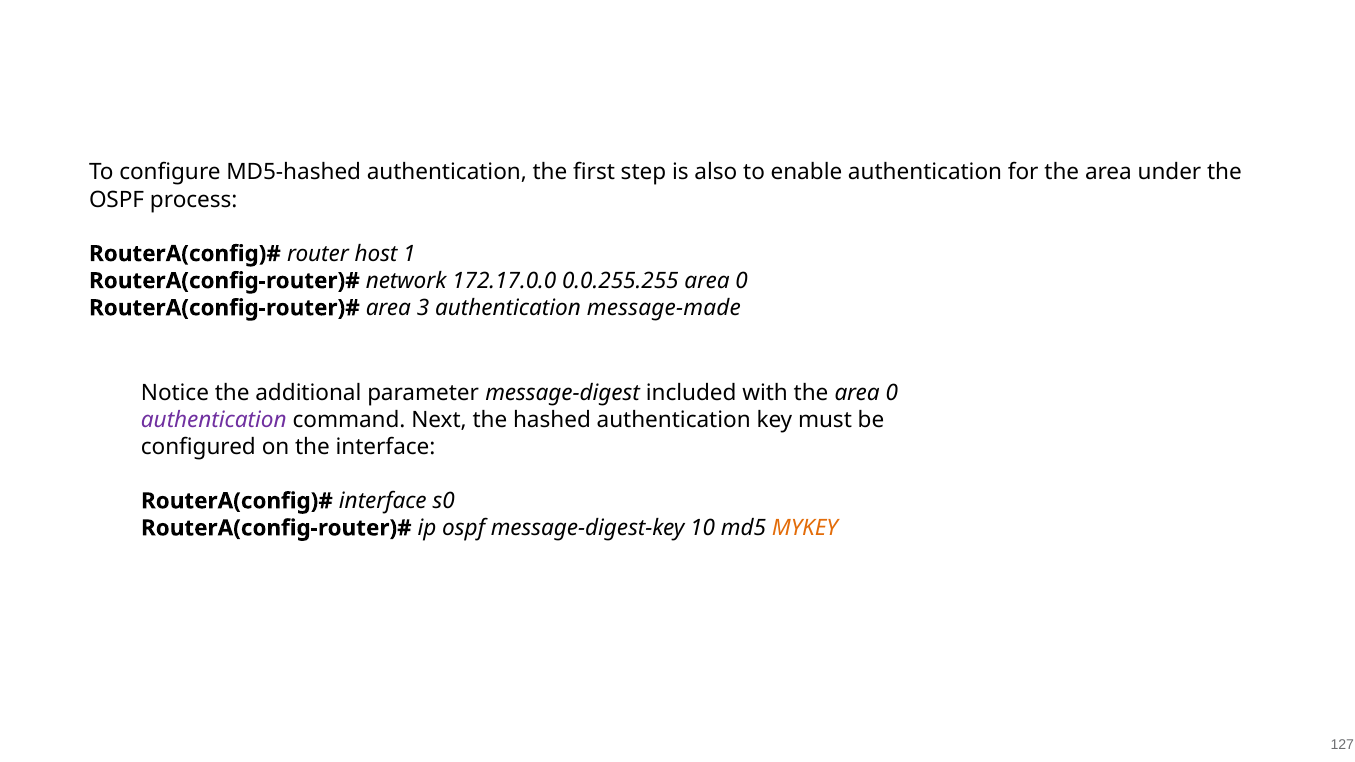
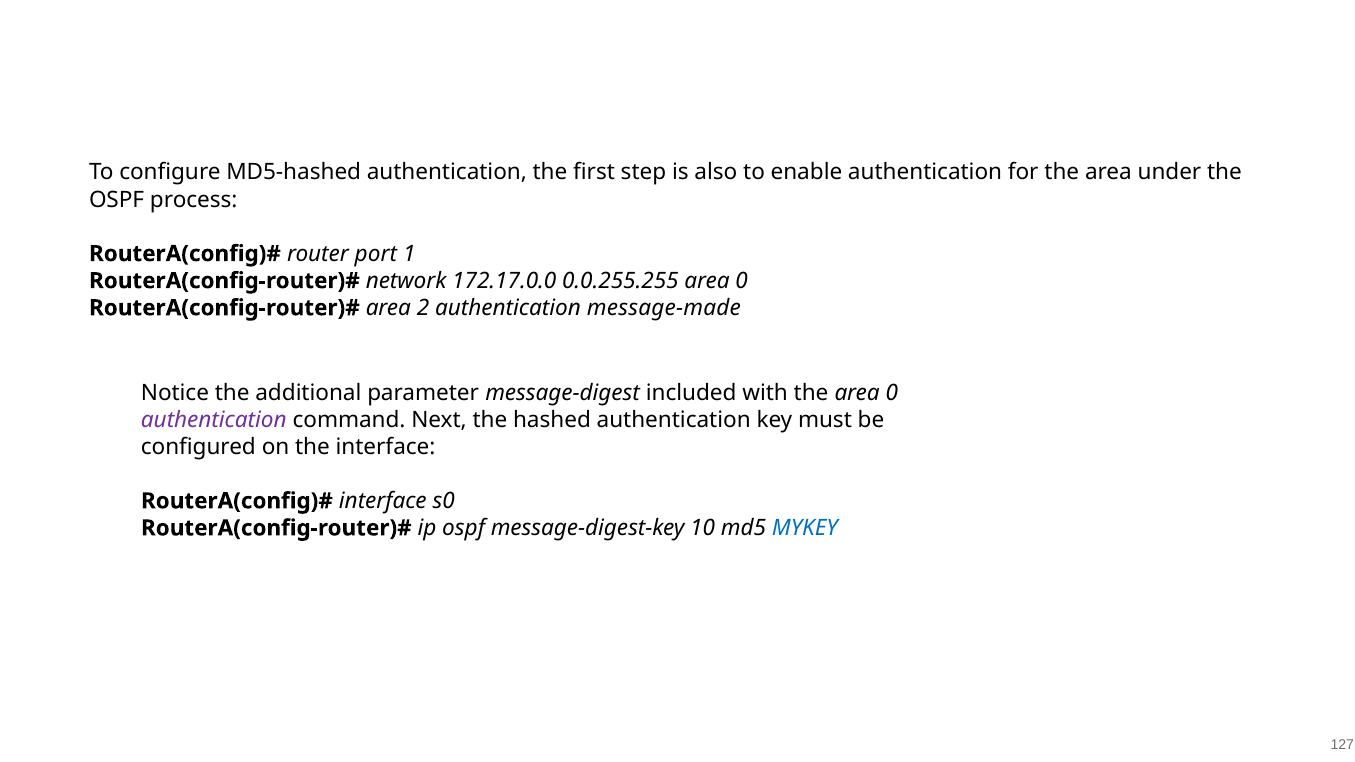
host: host -> port
3: 3 -> 2
MYKEY colour: orange -> blue
